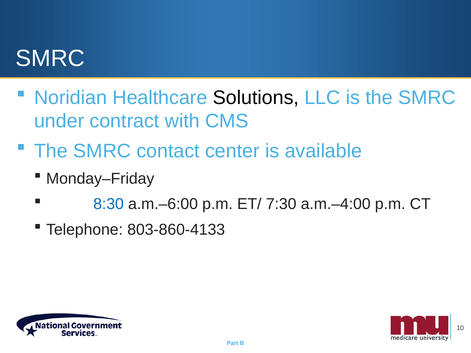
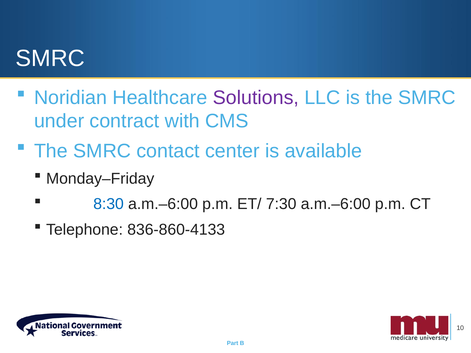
Solutions colour: black -> purple
7:30 a.m.–4:00: a.m.–4:00 -> a.m.–6:00
803-860-4133: 803-860-4133 -> 836-860-4133
